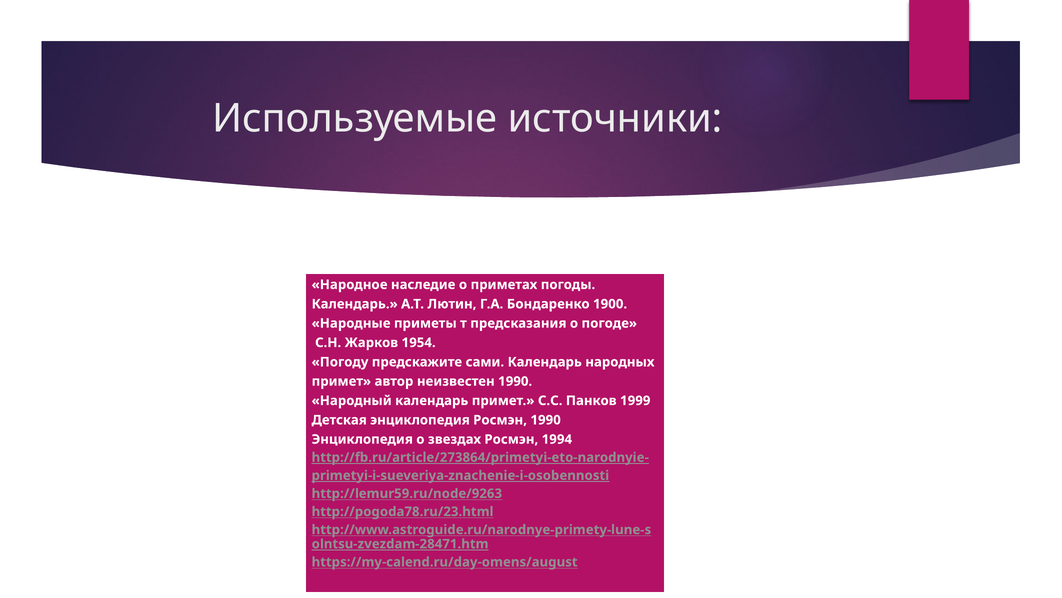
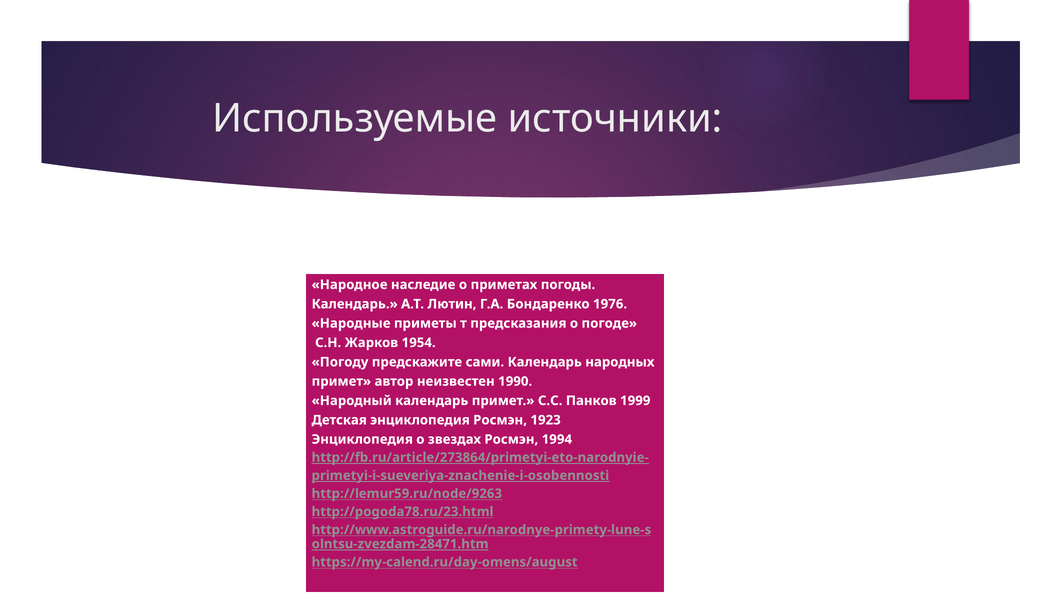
1900: 1900 -> 1976
Росмэн 1990: 1990 -> 1923
